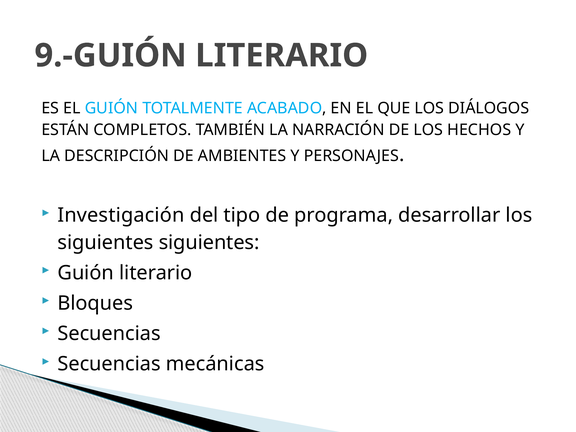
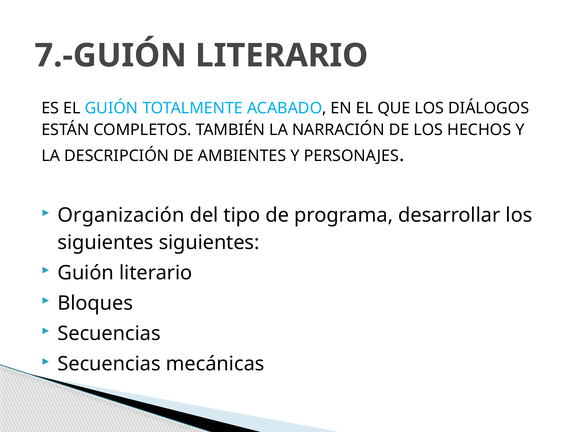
9.-GUIÓN: 9.-GUIÓN -> 7.-GUIÓN
Investigación: Investigación -> Organización
